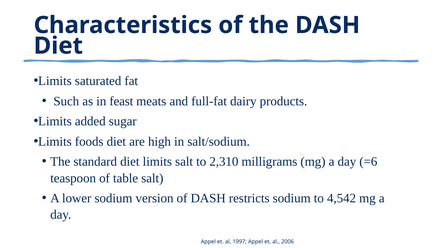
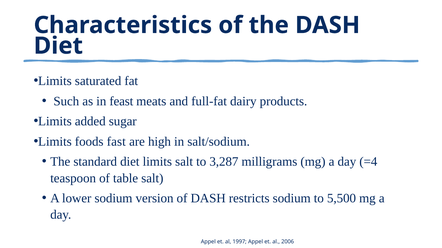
foods diet: diet -> fast
2,310: 2,310 -> 3,287
=6: =6 -> =4
4,542: 4,542 -> 5,500
